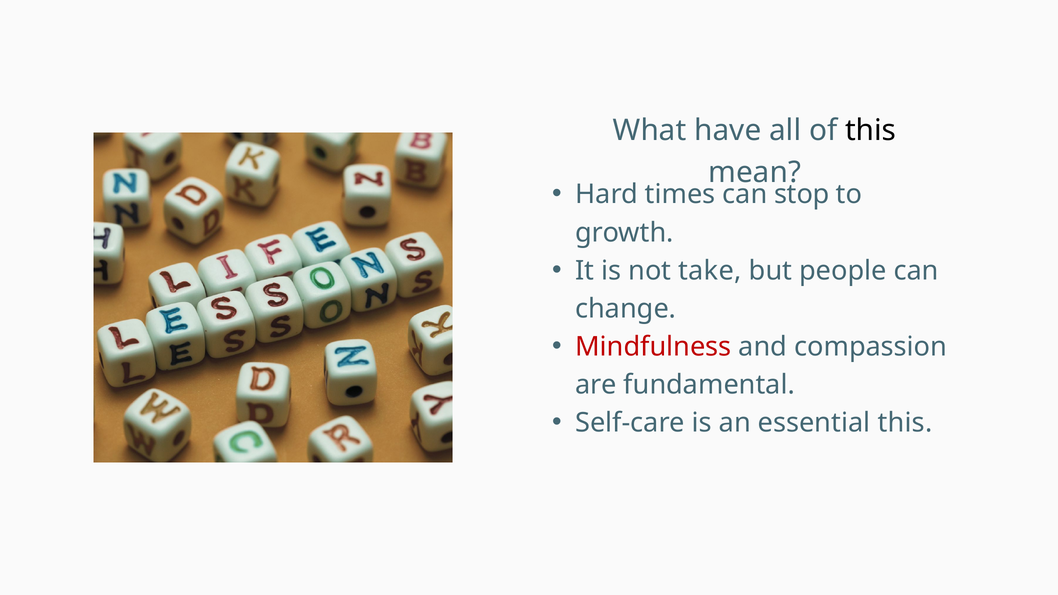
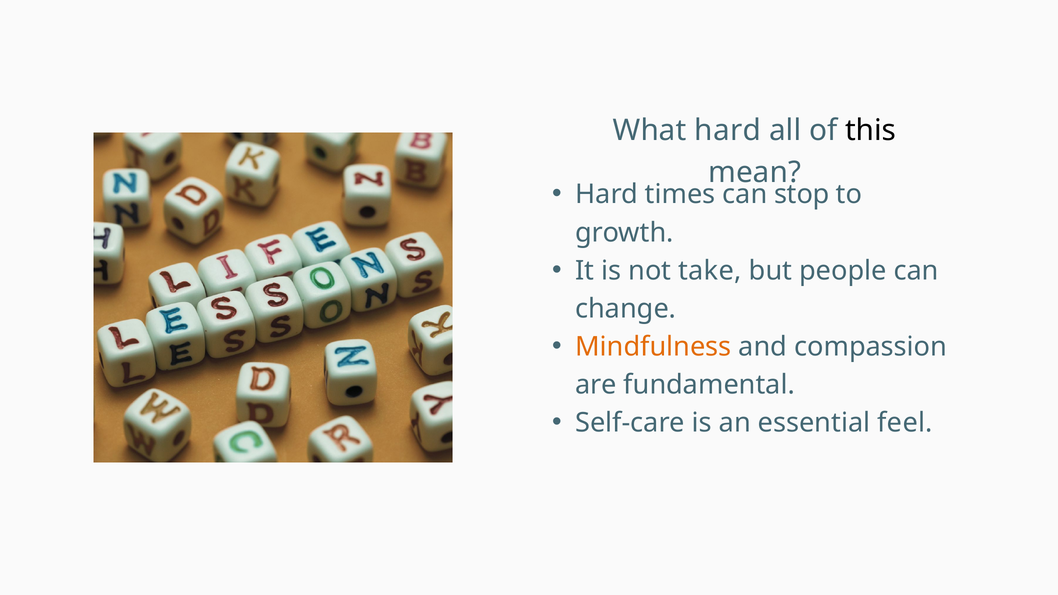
What have: have -> hard
Mindfulness colour: red -> orange
essential this: this -> feel
